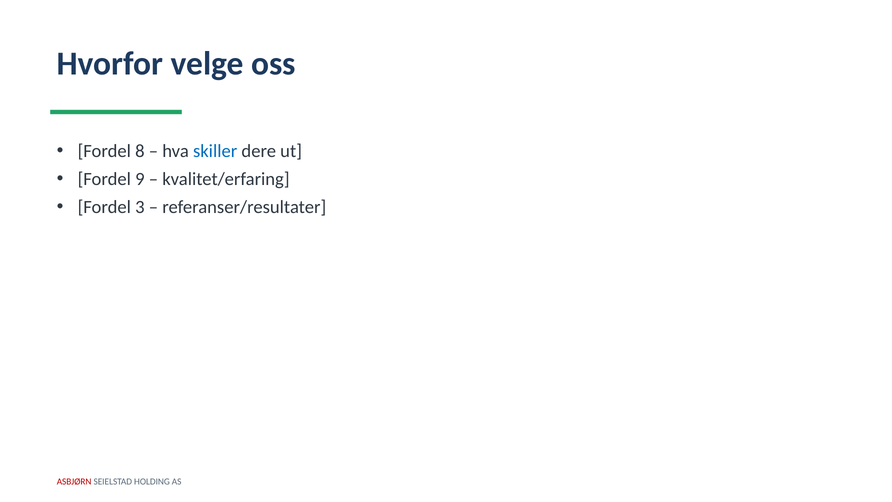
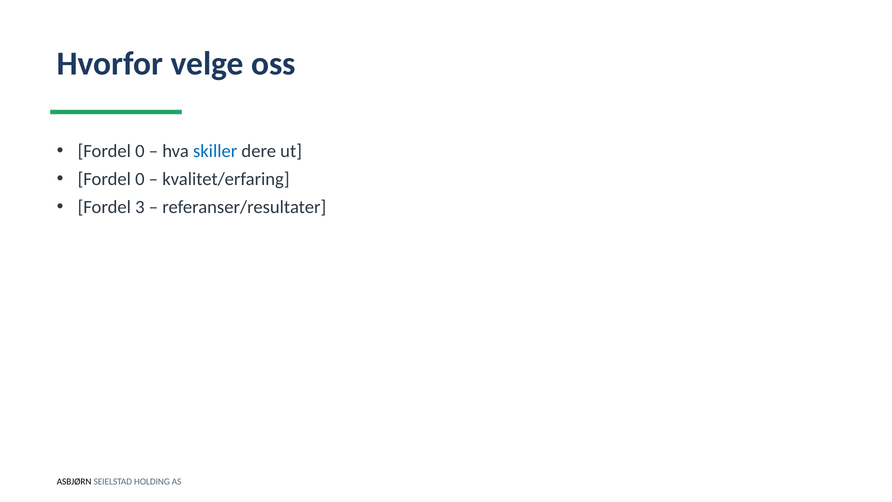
8 at (140, 151): 8 -> 0
9 at (140, 179): 9 -> 0
ASBJØRN colour: red -> black
